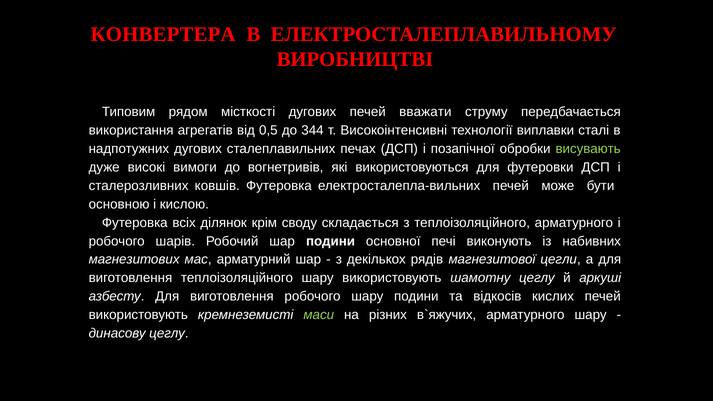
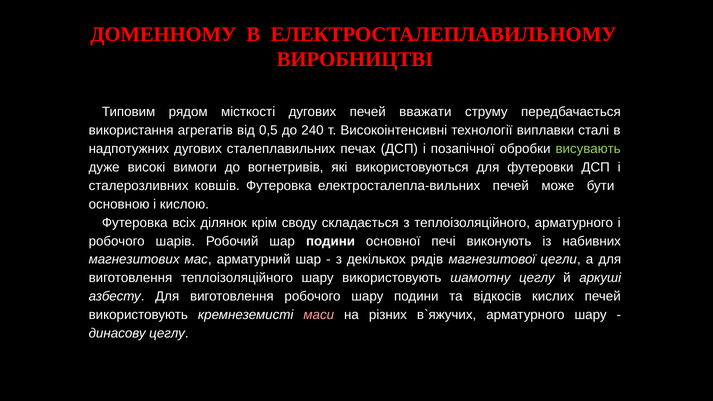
КОНВЕРТЕРА: КОНВЕРТЕРА -> ДОМЕННОМУ
344: 344 -> 240
маси colour: light green -> pink
